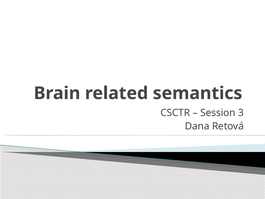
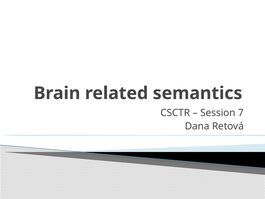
3: 3 -> 7
